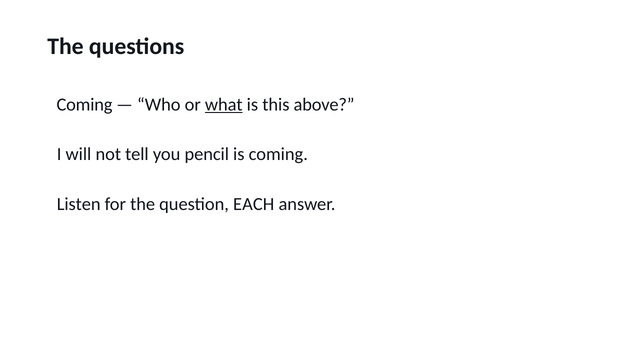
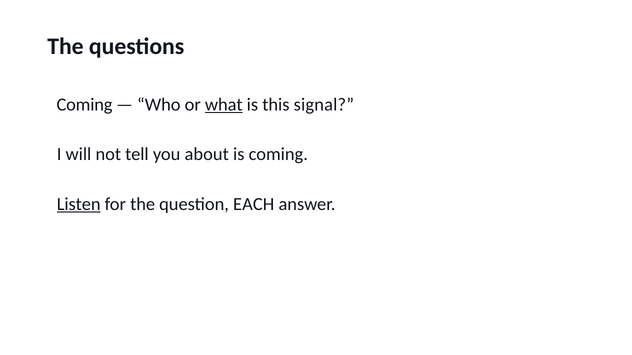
above: above -> signal
pencil: pencil -> about
Listen underline: none -> present
